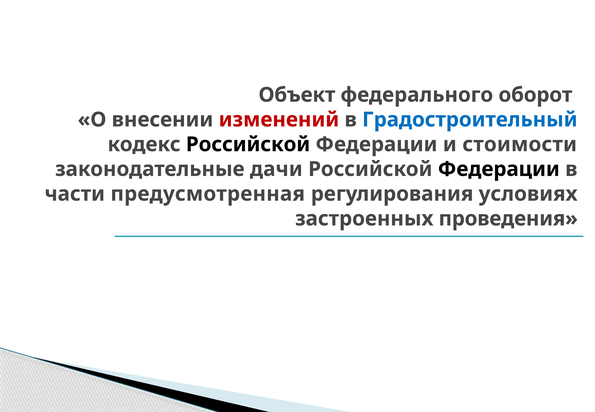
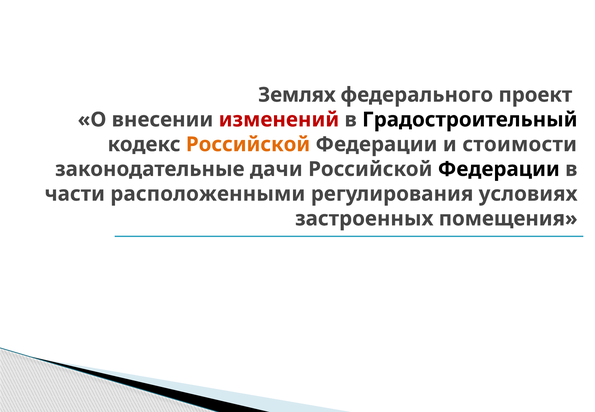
Объект: Объект -> Землях
оборот: оборот -> проект
Градостроительный colour: blue -> black
Российской at (248, 144) colour: black -> orange
предусмотренная: предусмотренная -> расположенными
проведения: проведения -> помещения
